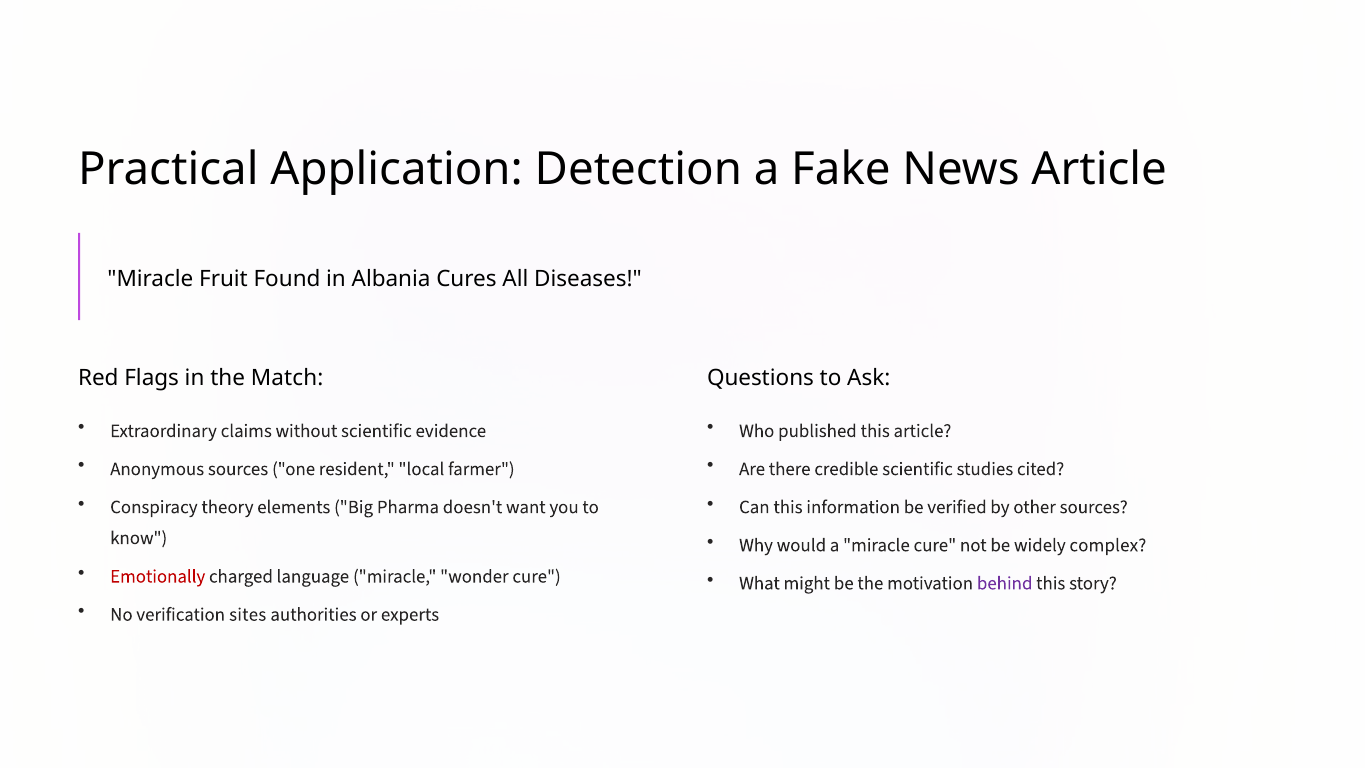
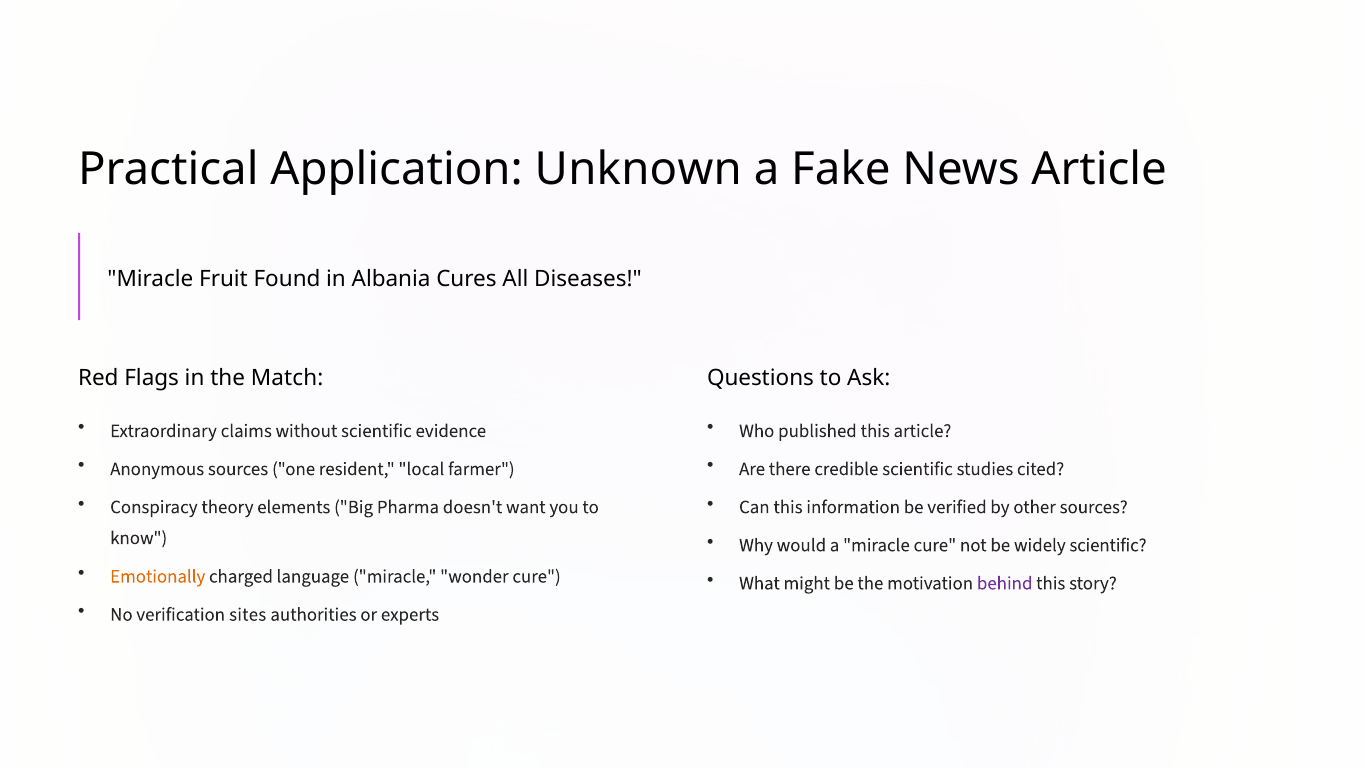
Detection: Detection -> Unknown
widely complex: complex -> scientific
Emotionally colour: red -> orange
